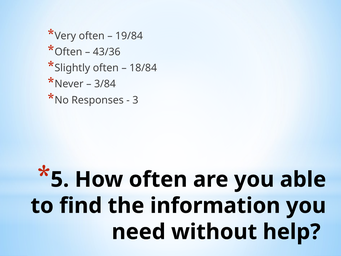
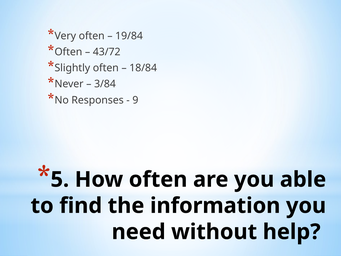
43/36: 43/36 -> 43/72
3: 3 -> 9
